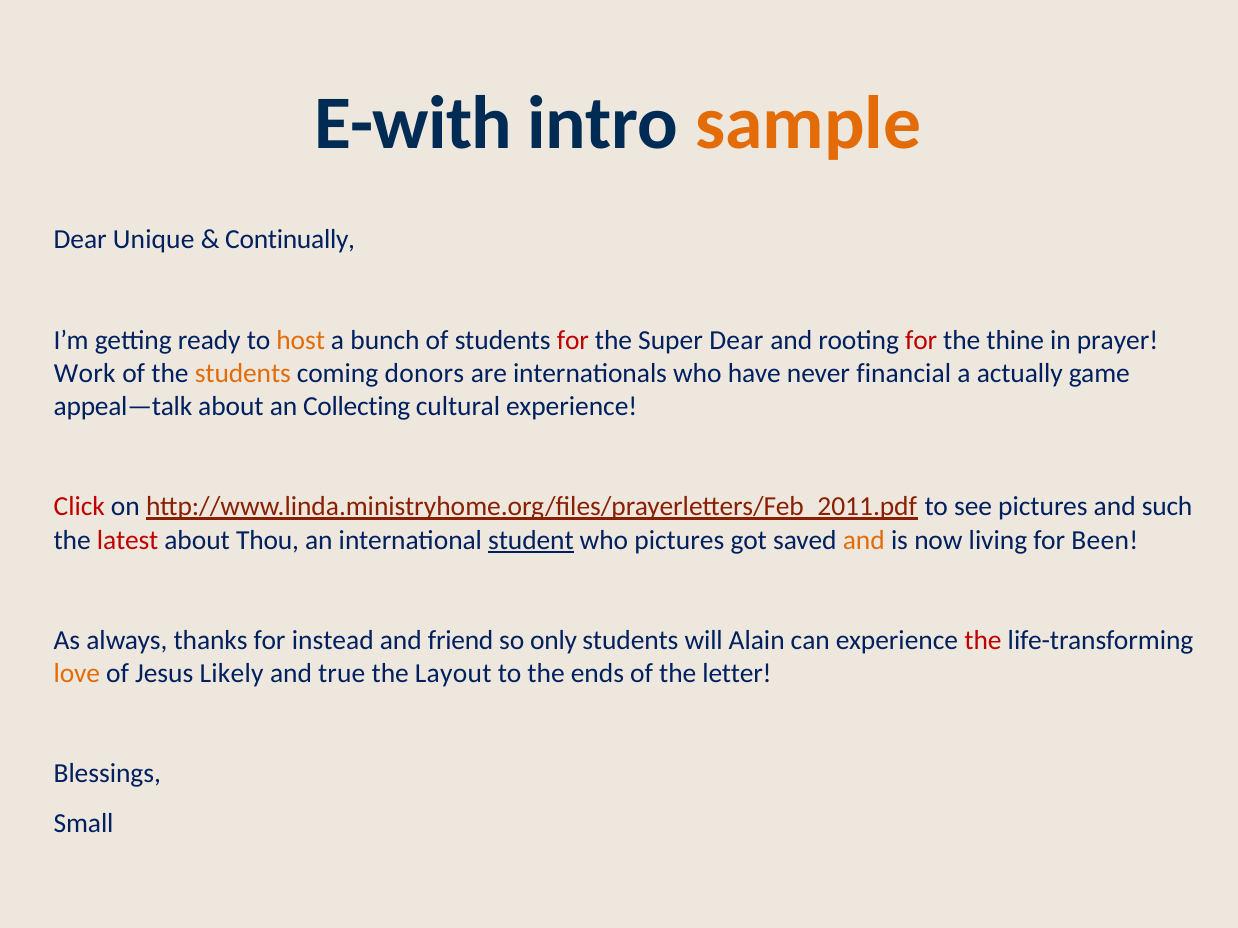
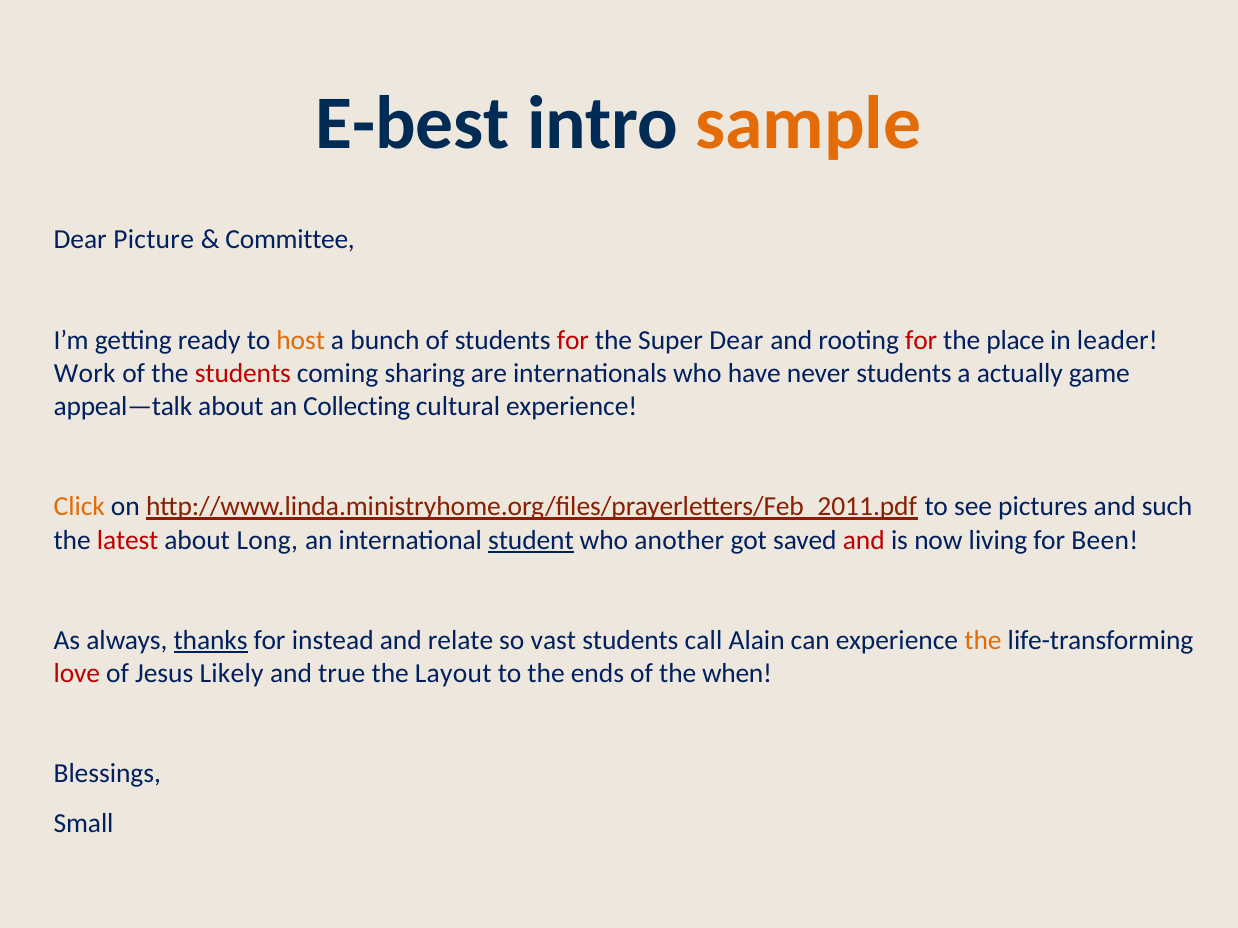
E-with: E-with -> E-best
Unique: Unique -> Picture
Continually: Continually -> Committee
thine: thine -> place
prayer: prayer -> leader
students at (243, 373) colour: orange -> red
donors: donors -> sharing
never financial: financial -> students
Click colour: red -> orange
Thou: Thou -> Long
who pictures: pictures -> another
and at (864, 540) colour: orange -> red
thanks underline: none -> present
friend: friend -> relate
only: only -> vast
will: will -> call
the at (983, 641) colour: red -> orange
love colour: orange -> red
letter: letter -> when
